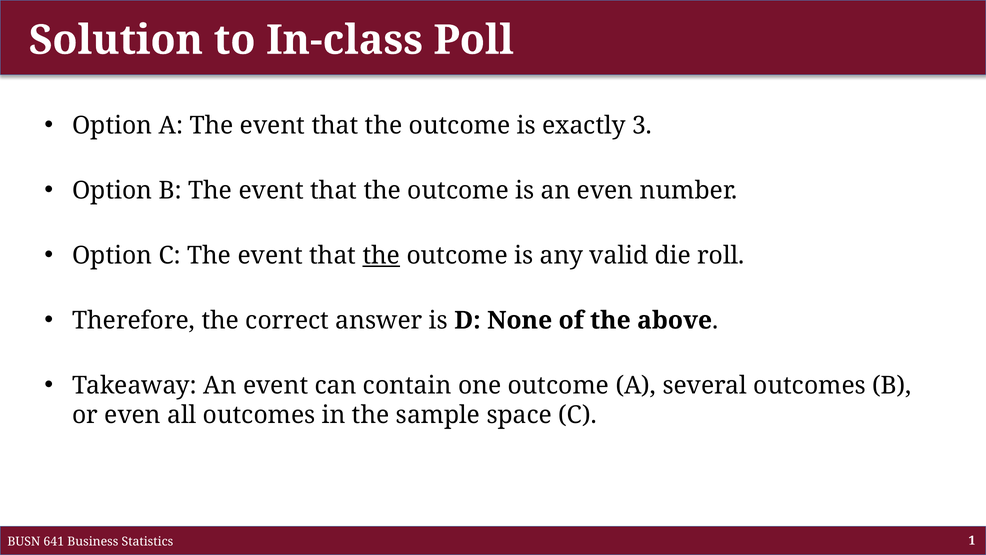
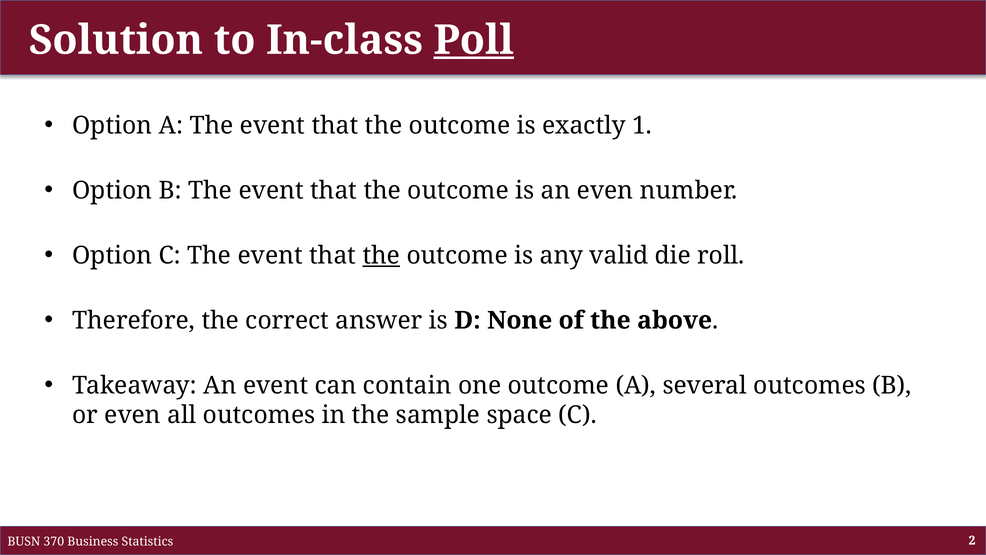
Poll underline: none -> present
3: 3 -> 1
641: 641 -> 370
1: 1 -> 2
